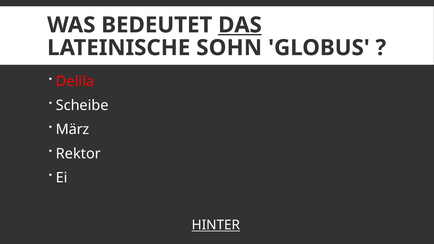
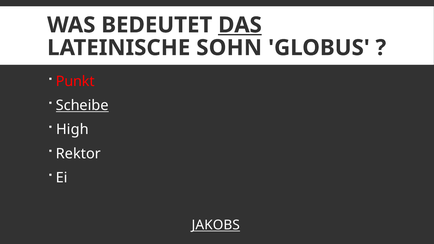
Delila: Delila -> Punkt
Scheibe underline: none -> present
März: März -> High
HINTER: HINTER -> JAKOBS
